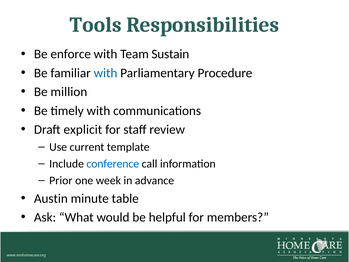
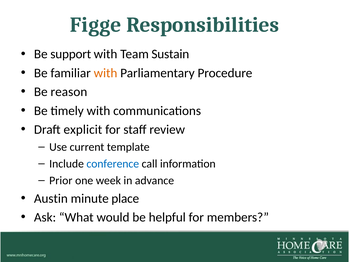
Tools: Tools -> Figge
enforce: enforce -> support
with at (106, 73) colour: blue -> orange
million: million -> reason
table: table -> place
